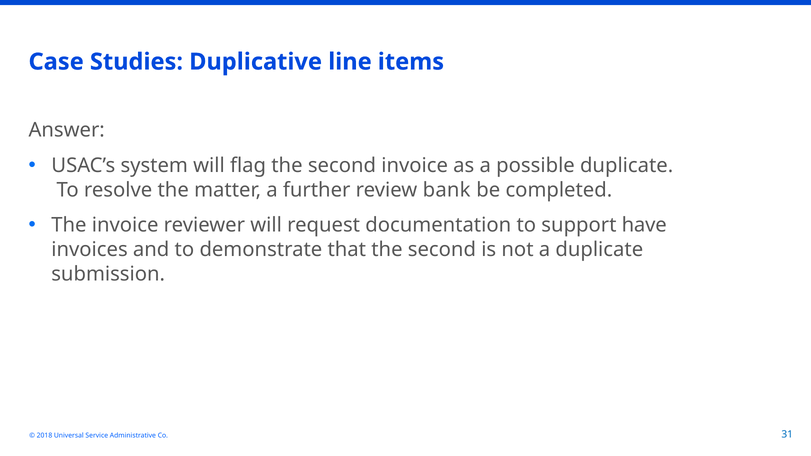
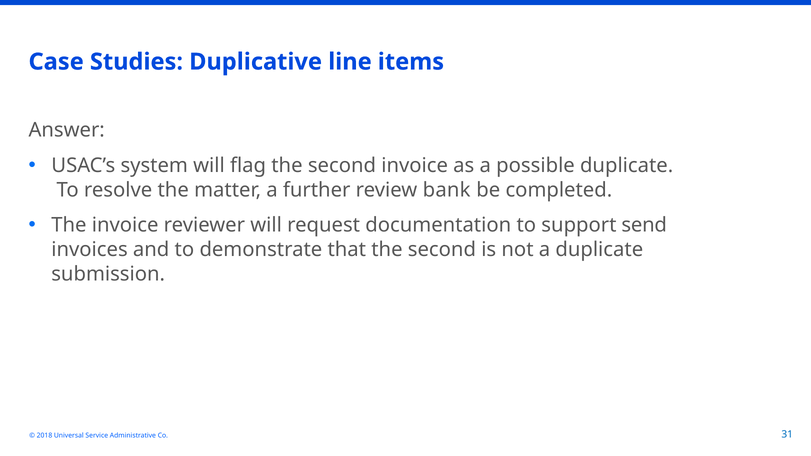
have: have -> send
